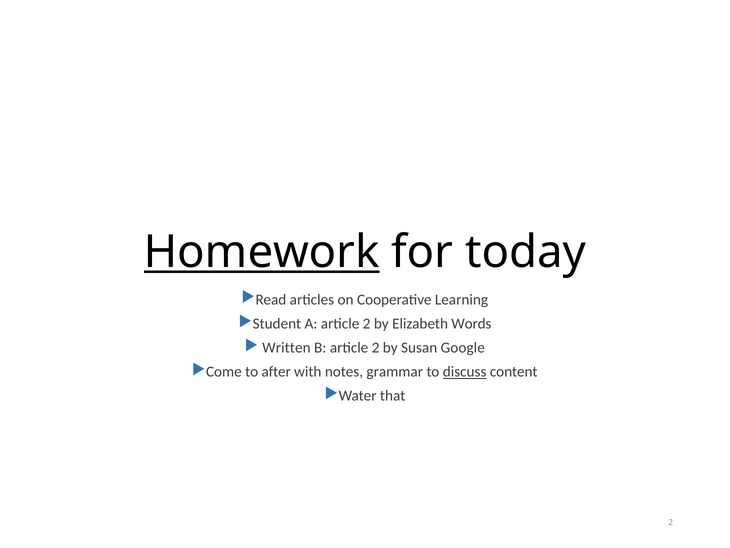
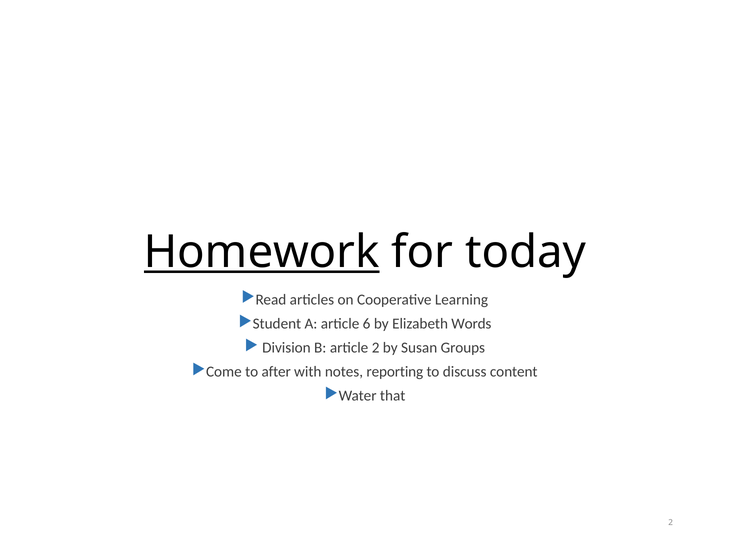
A article 2: 2 -> 6
Written: Written -> Division
Google: Google -> Groups
grammar: grammar -> reporting
discuss underline: present -> none
